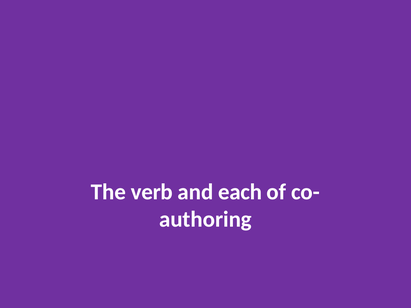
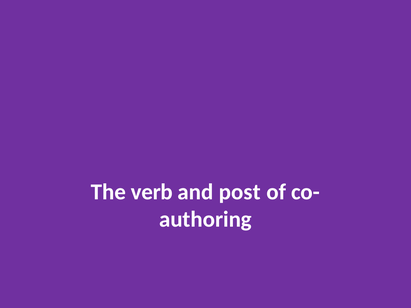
each: each -> post
